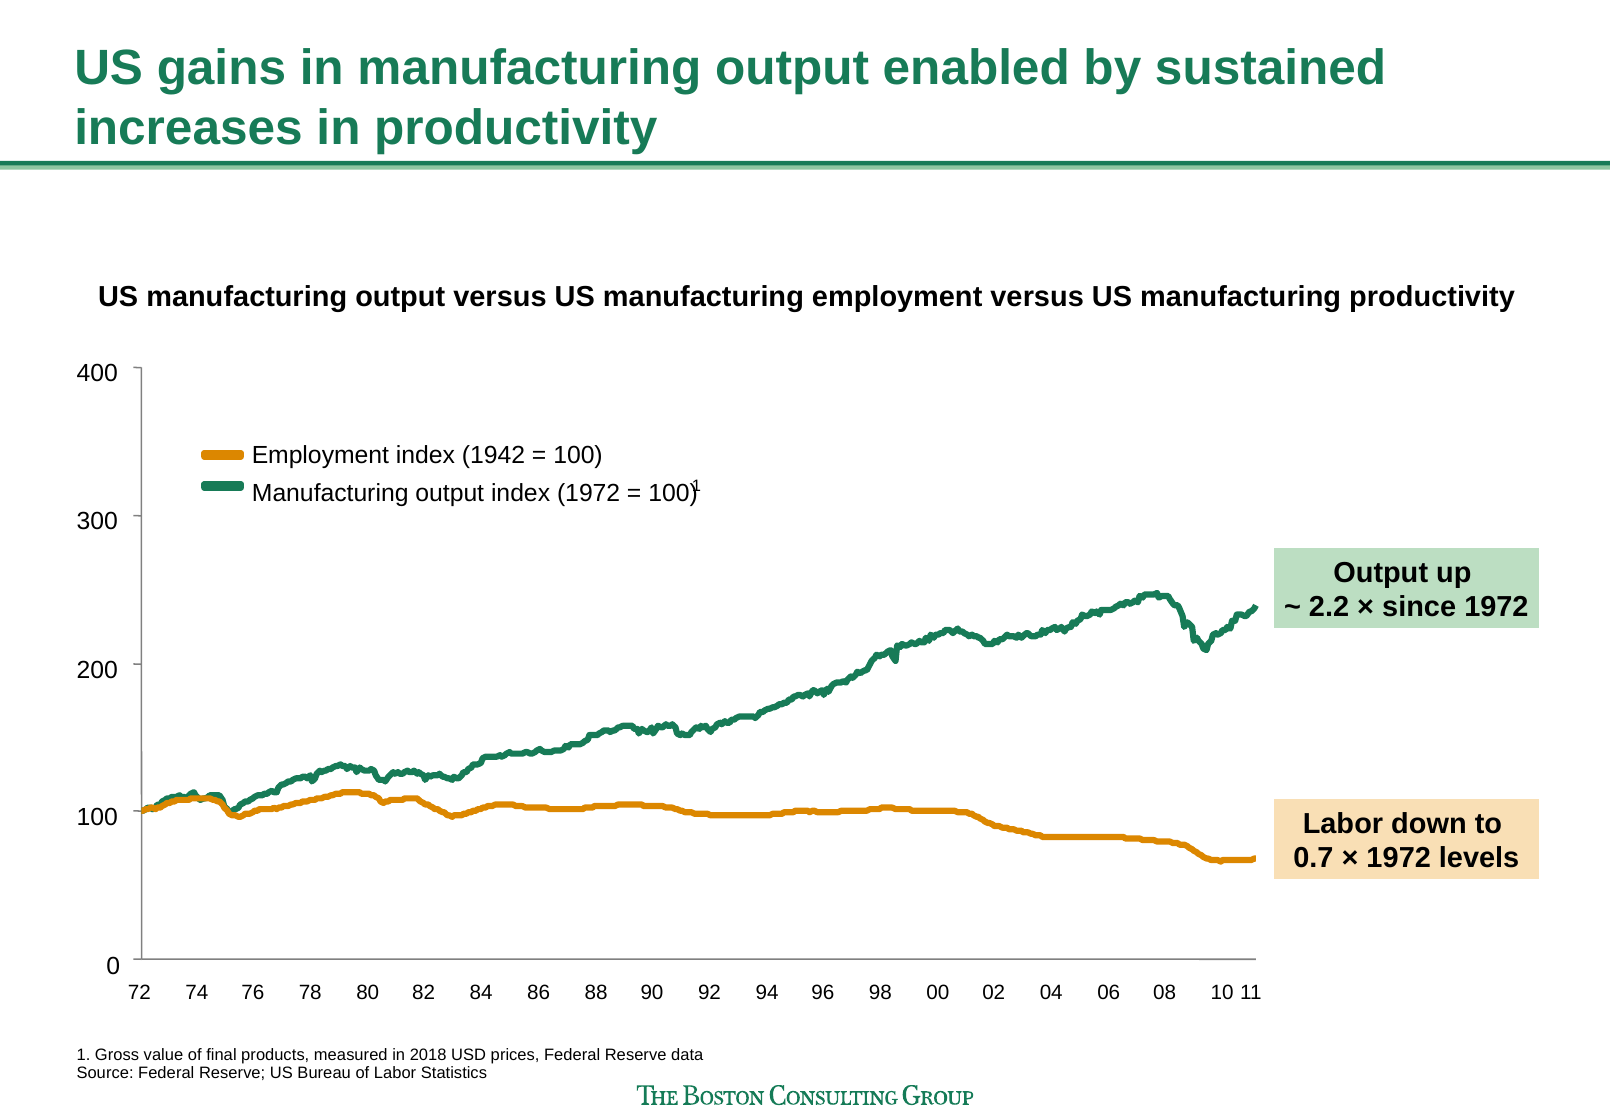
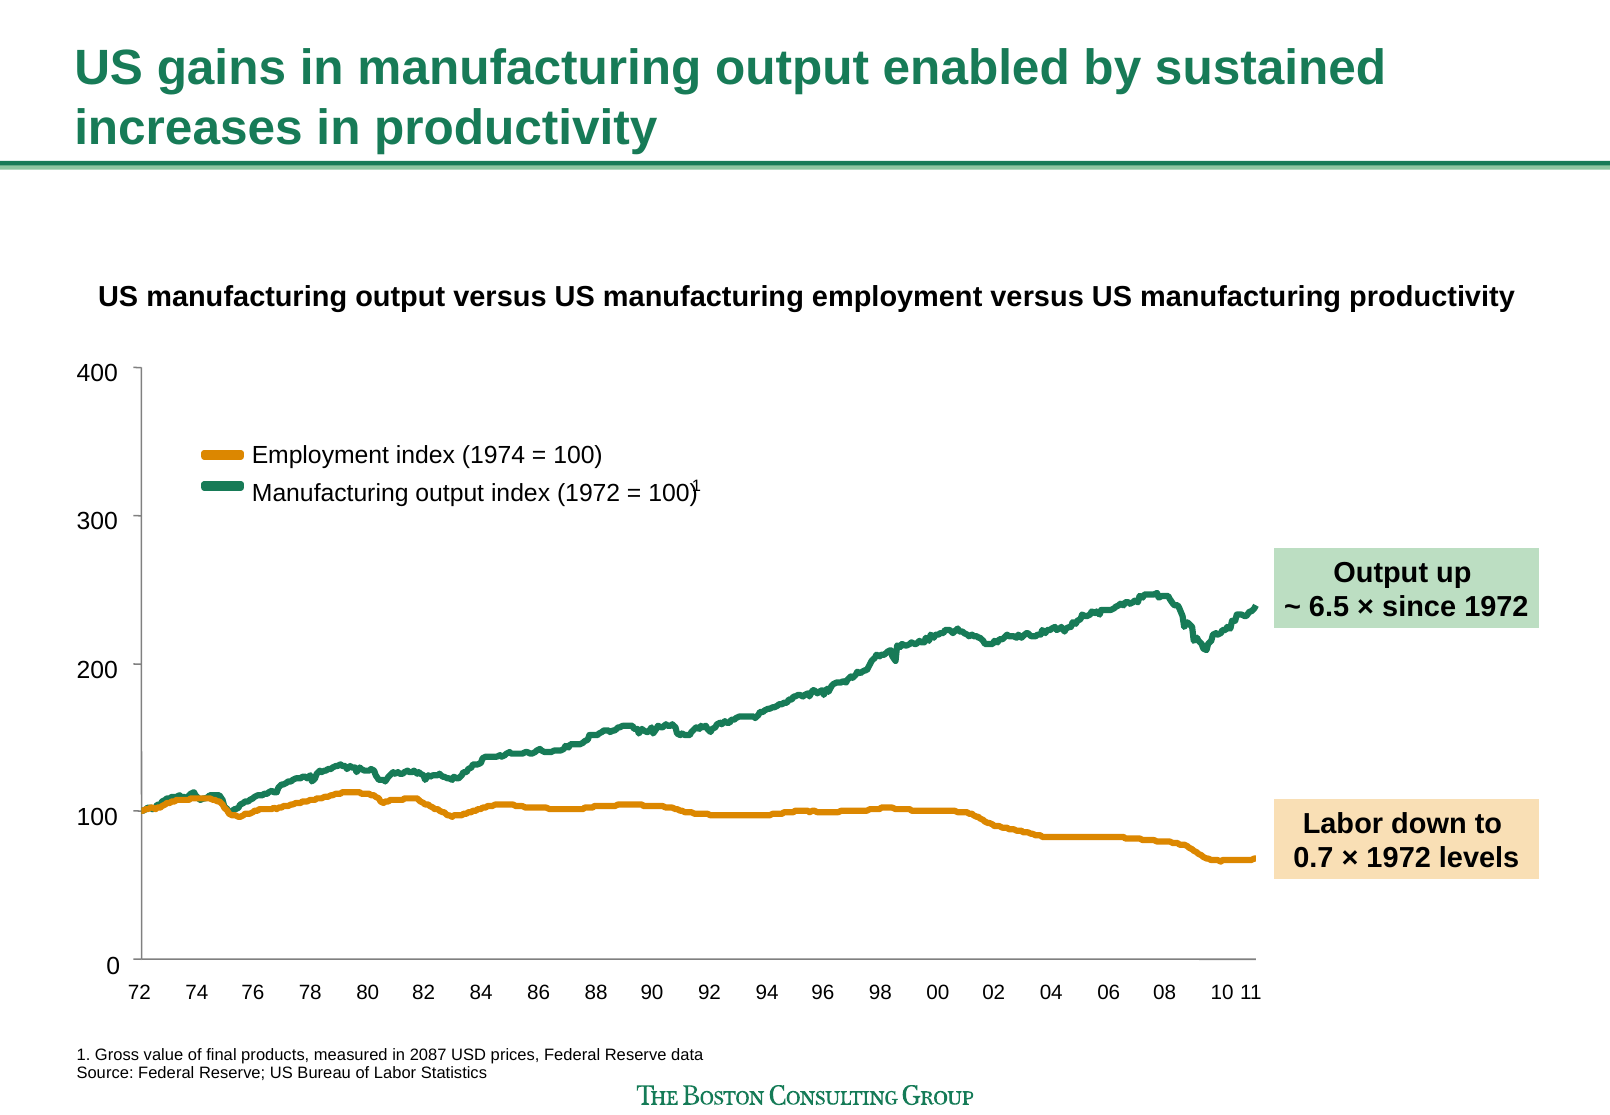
1942: 1942 -> 1974
2.2: 2.2 -> 6.5
2018: 2018 -> 2087
